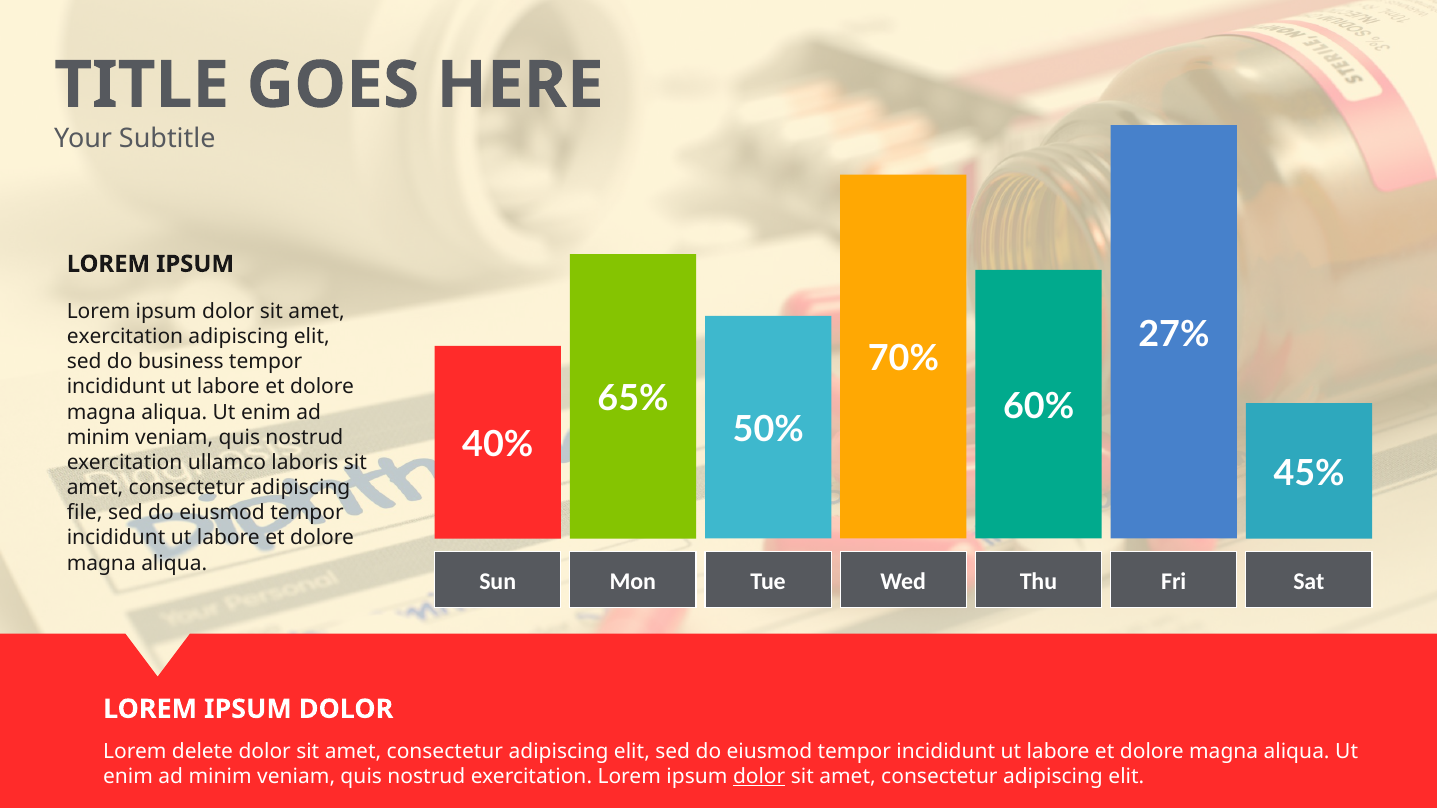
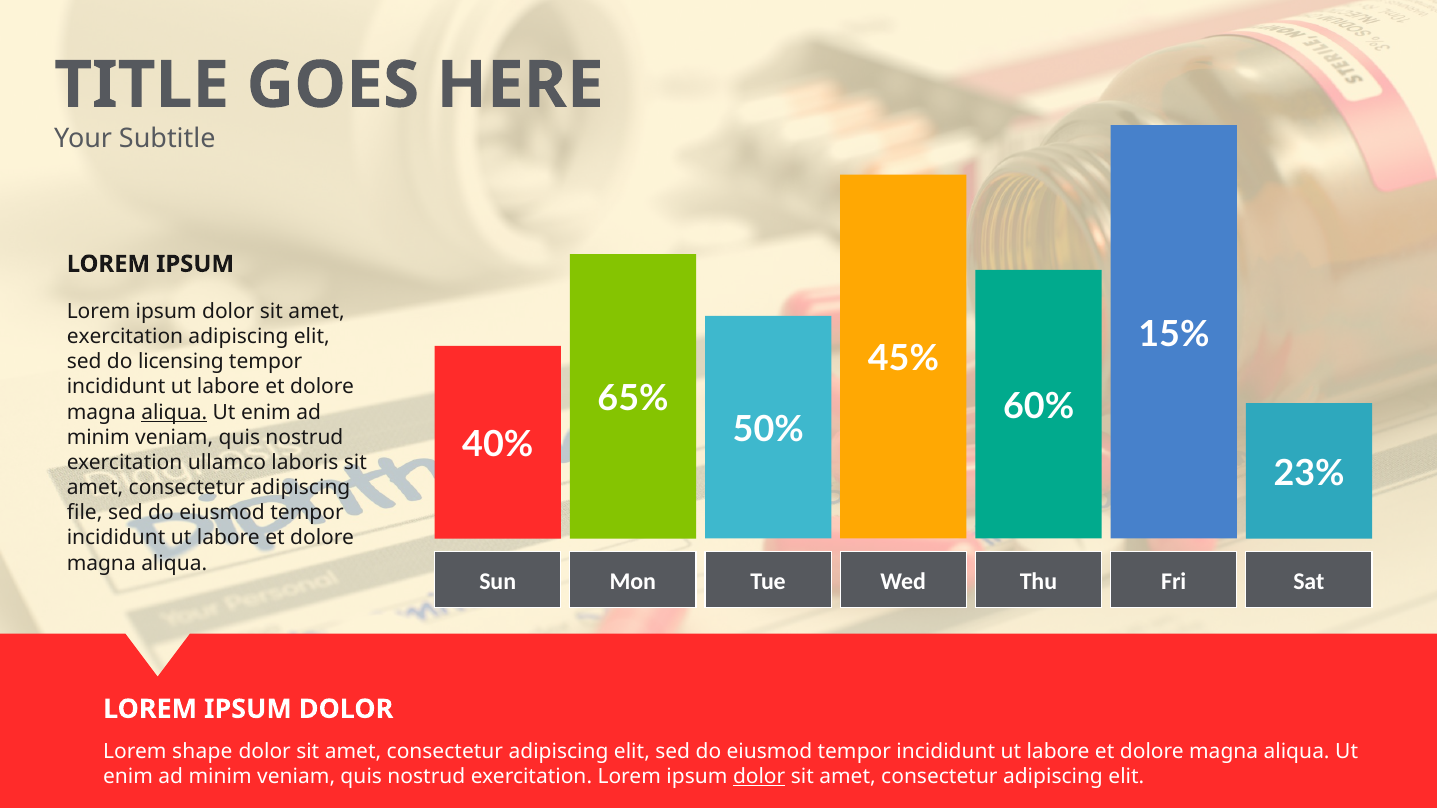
27%: 27% -> 15%
70%: 70% -> 45%
business: business -> licensing
aliqua at (174, 412) underline: none -> present
45%: 45% -> 23%
delete: delete -> shape
